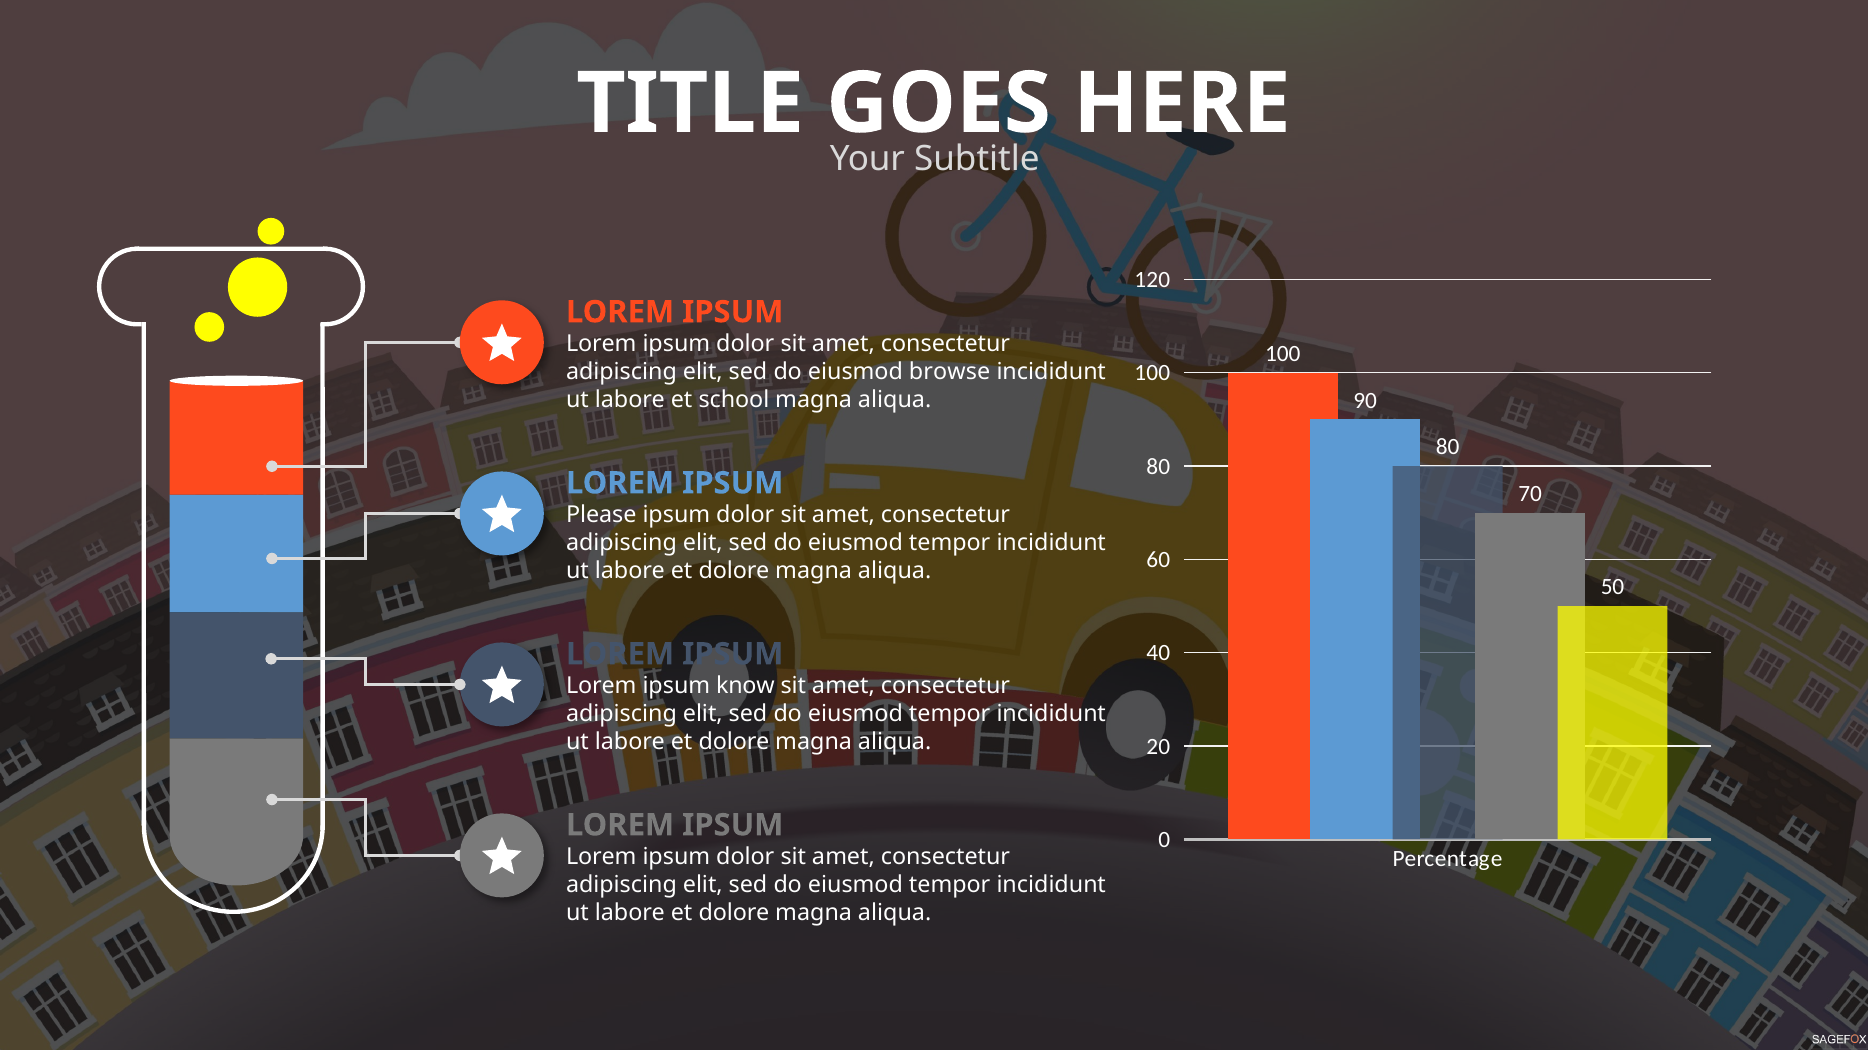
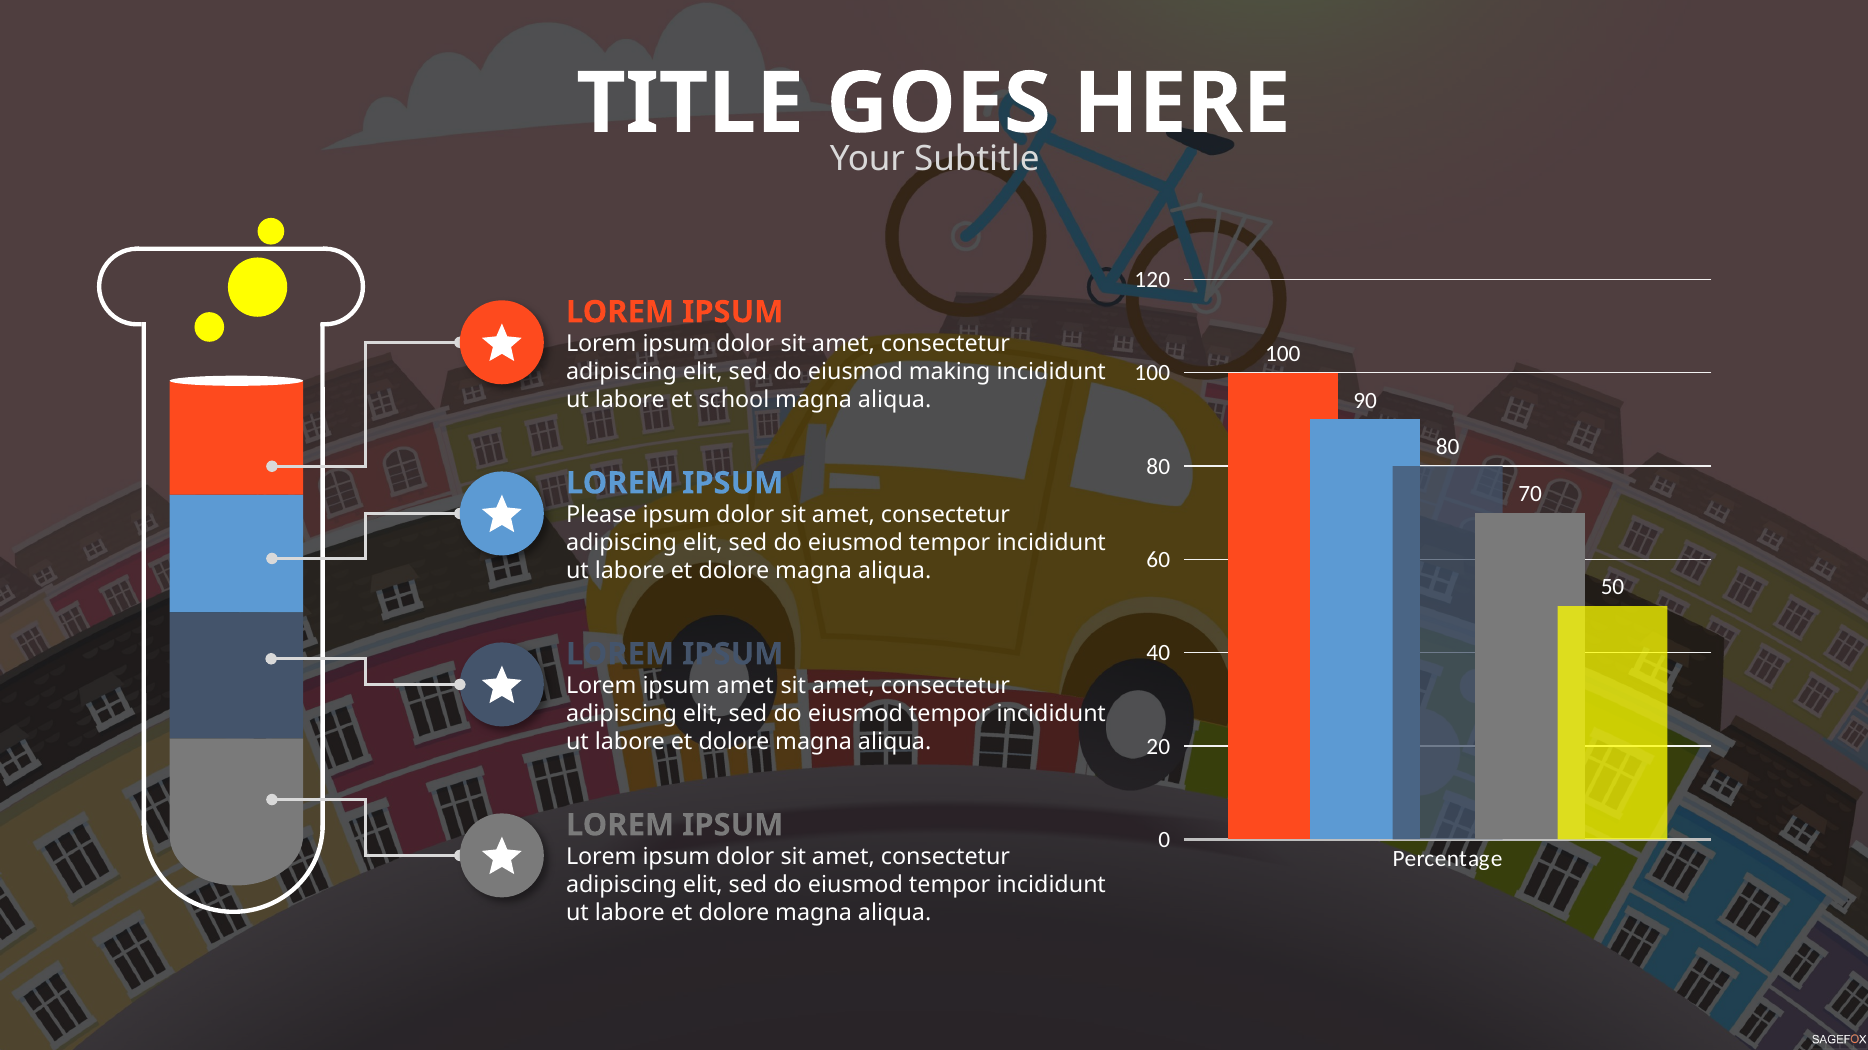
browse: browse -> making
ipsum know: know -> amet
